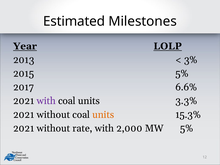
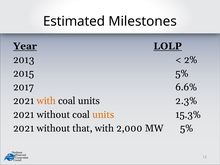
3%: 3% -> 2%
with at (46, 101) colour: purple -> orange
3.3%: 3.3% -> 2.3%
rate: rate -> that
